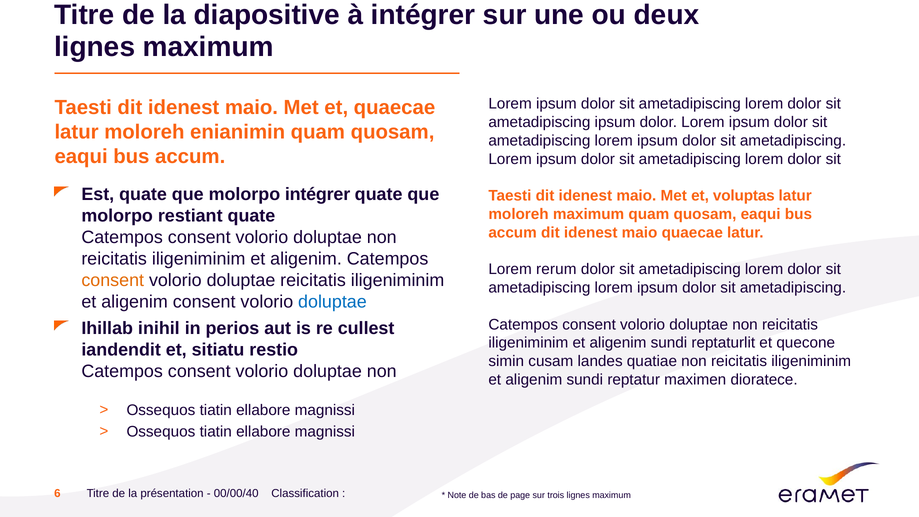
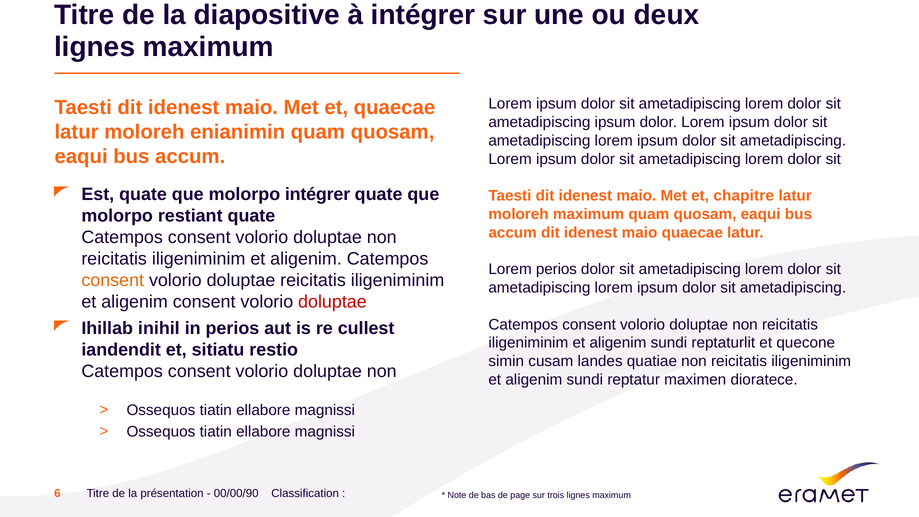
voluptas: voluptas -> chapitre
Lorem rerum: rerum -> perios
doluptae at (332, 302) colour: blue -> red
00/00/40: 00/00/40 -> 00/00/90
